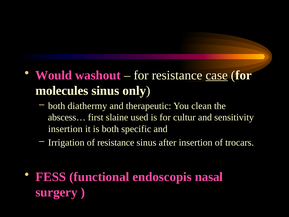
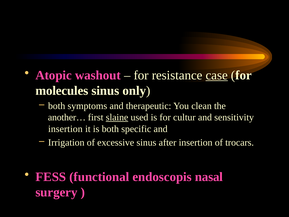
Would: Would -> Atopic
diathermy: diathermy -> symptoms
abscess…: abscess… -> another…
slaine underline: none -> present
of resistance: resistance -> excessive
